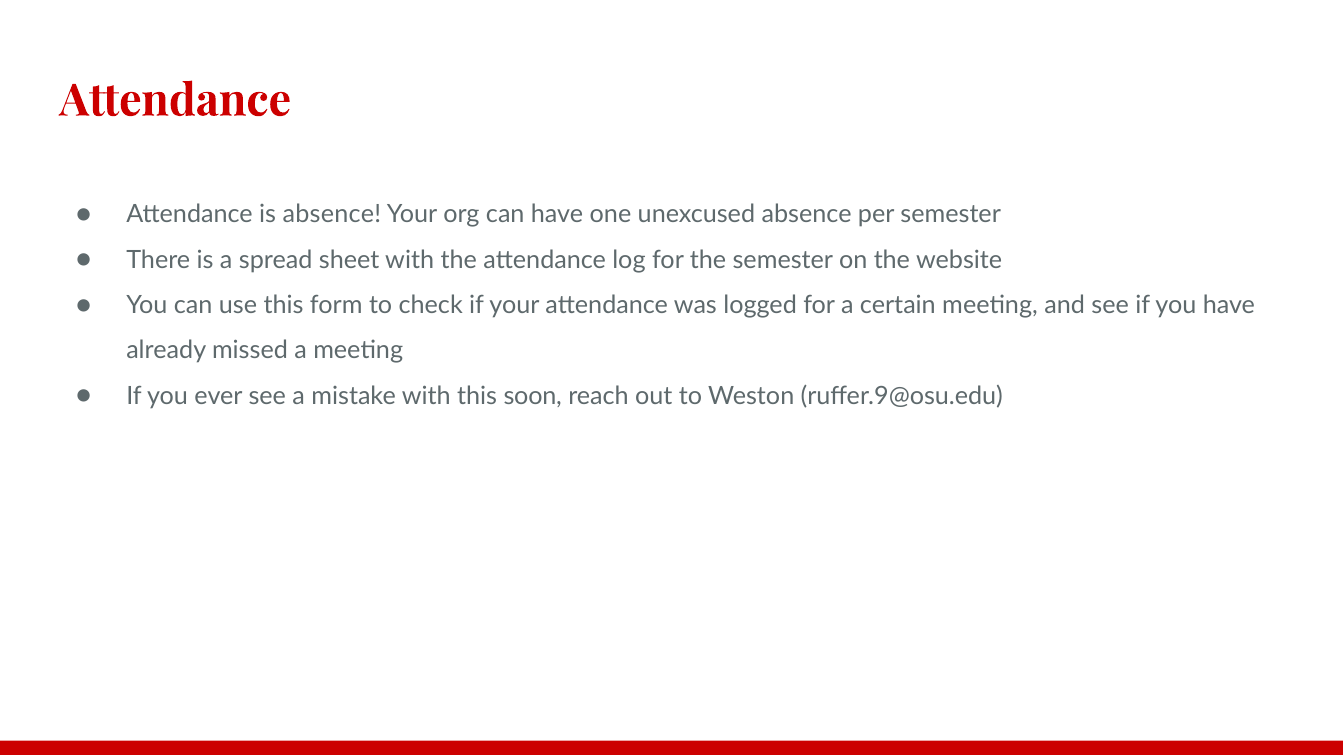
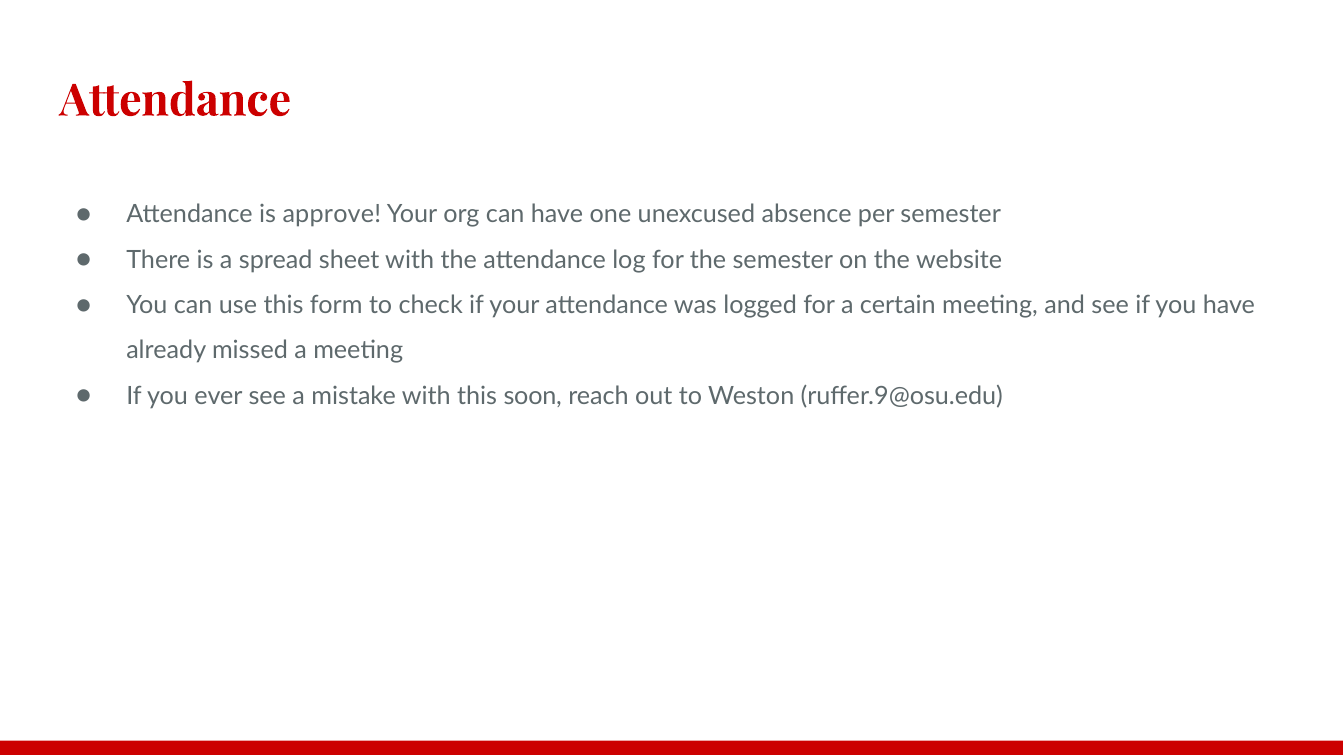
is absence: absence -> approve
